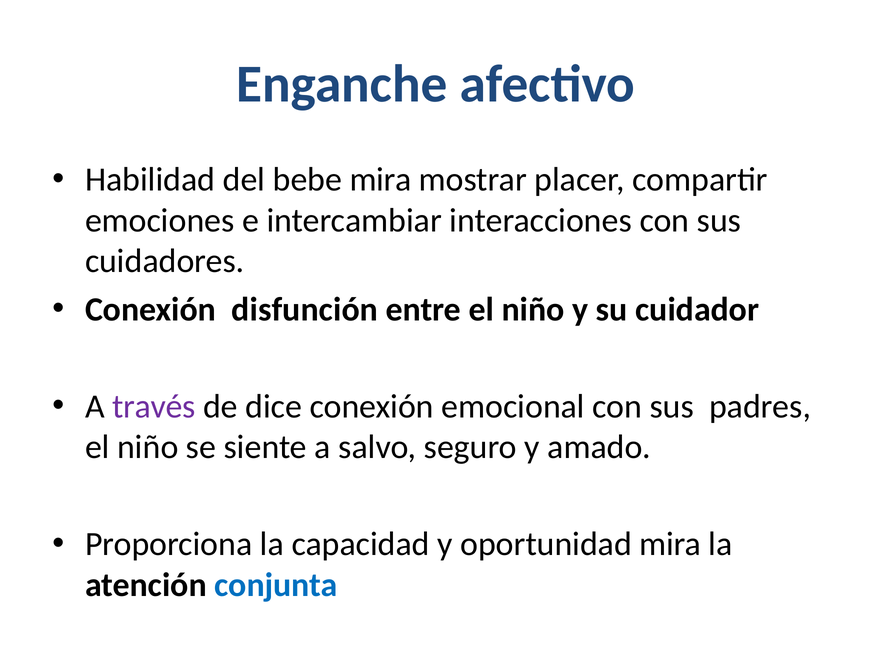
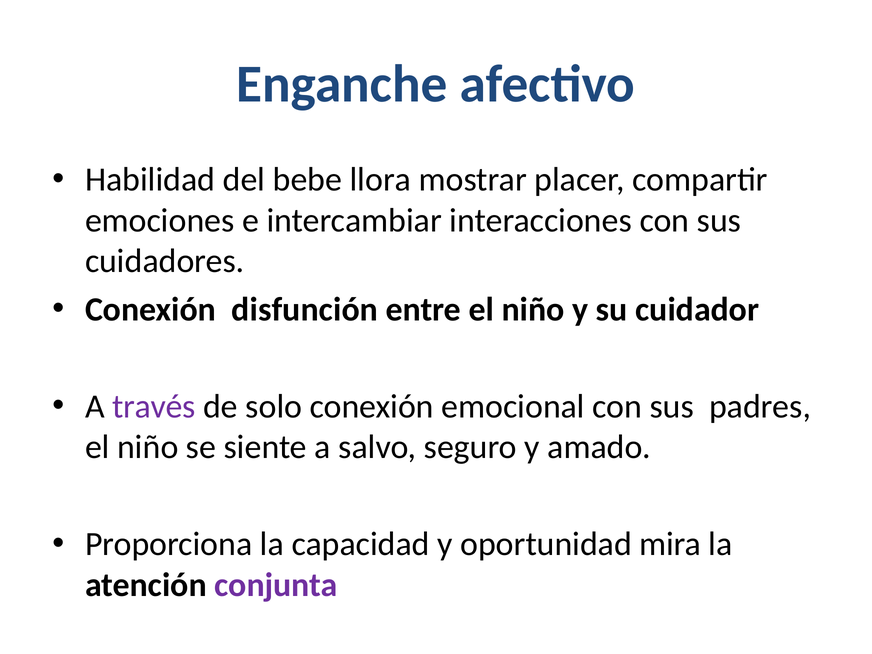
bebe mira: mira -> llora
dice: dice -> solo
conjunta colour: blue -> purple
